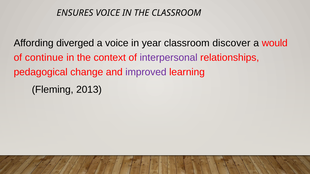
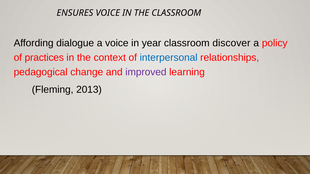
diverged: diverged -> dialogue
would: would -> policy
continue: continue -> practices
interpersonal colour: purple -> blue
